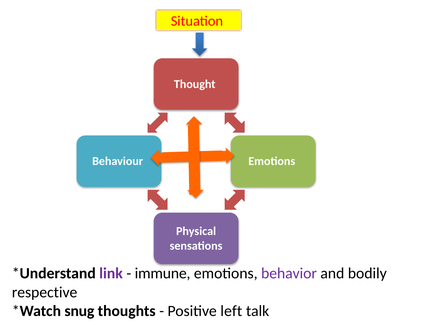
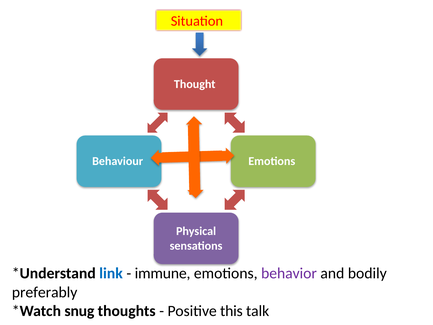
link colour: purple -> blue
respective: respective -> preferably
left: left -> this
